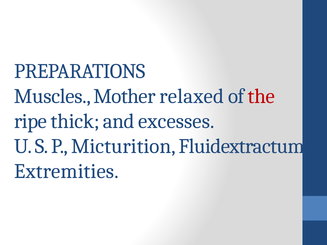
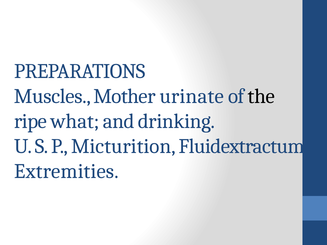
relaxed: relaxed -> urinate
the colour: red -> black
thick: thick -> what
excesses: excesses -> drinking
